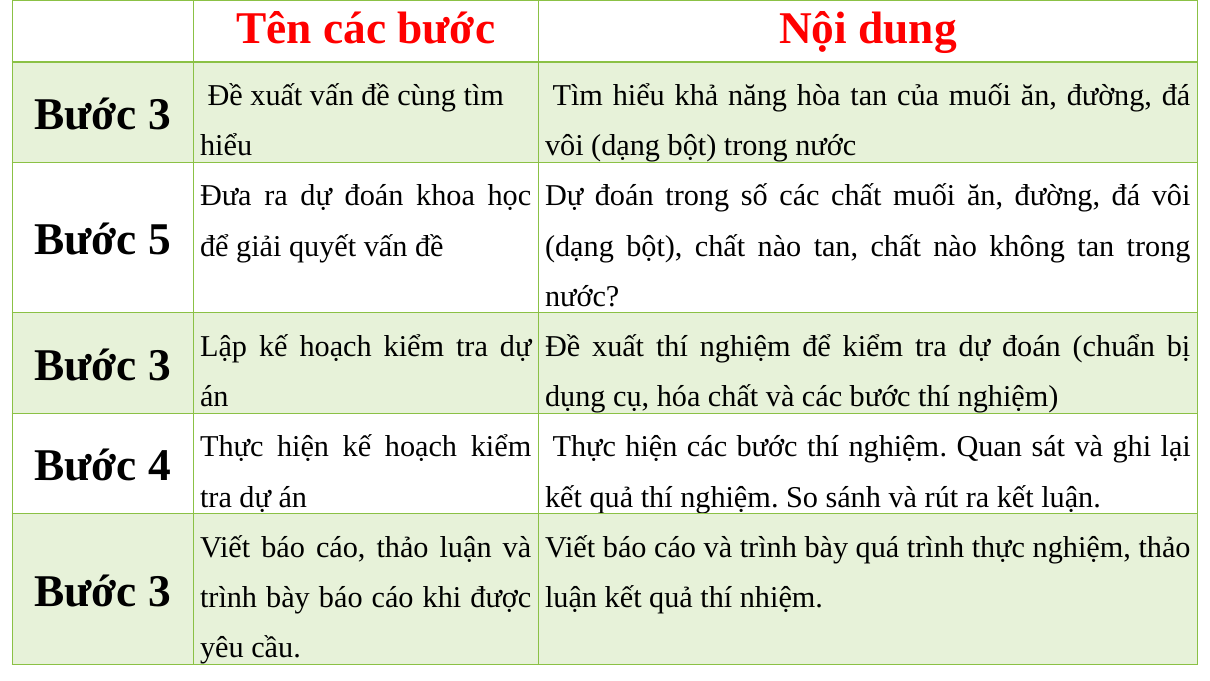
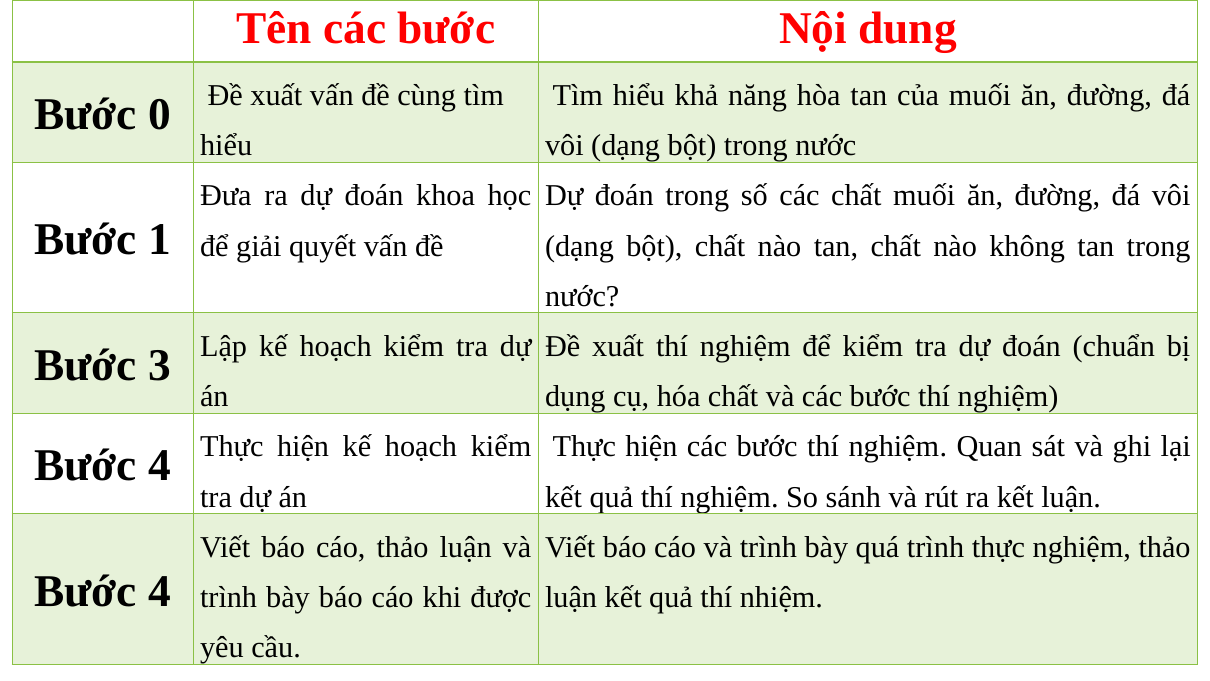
3 at (160, 114): 3 -> 0
5: 5 -> 1
3 at (160, 591): 3 -> 4
